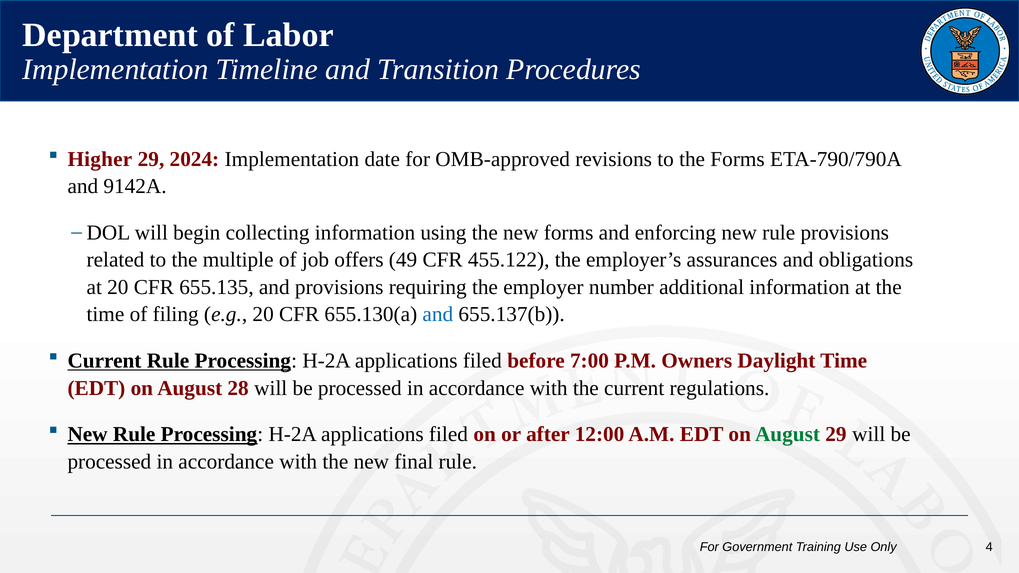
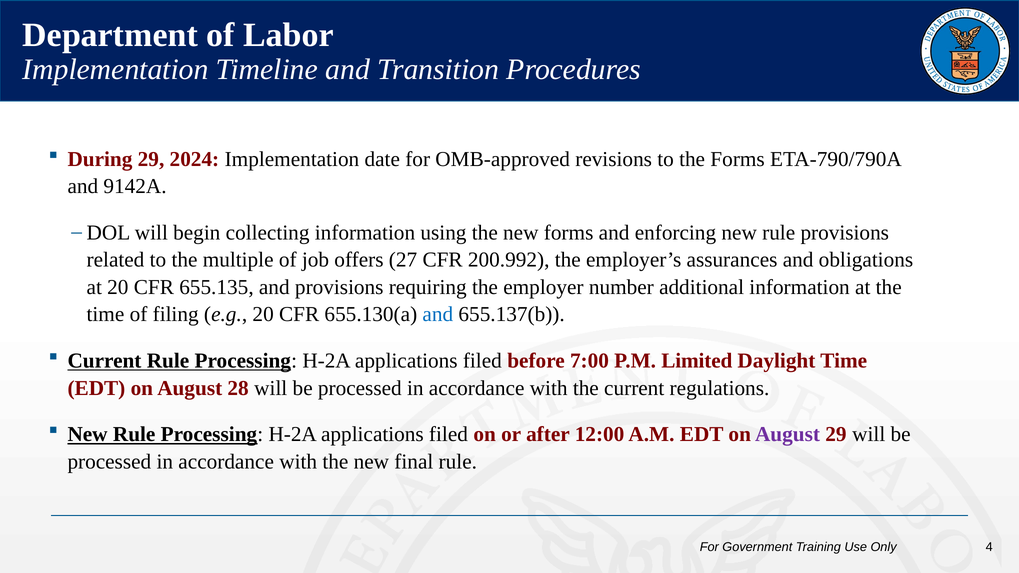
Higher: Higher -> During
49: 49 -> 27
455.122: 455.122 -> 200.992
Owners: Owners -> Limited
August at (787, 435) colour: green -> purple
